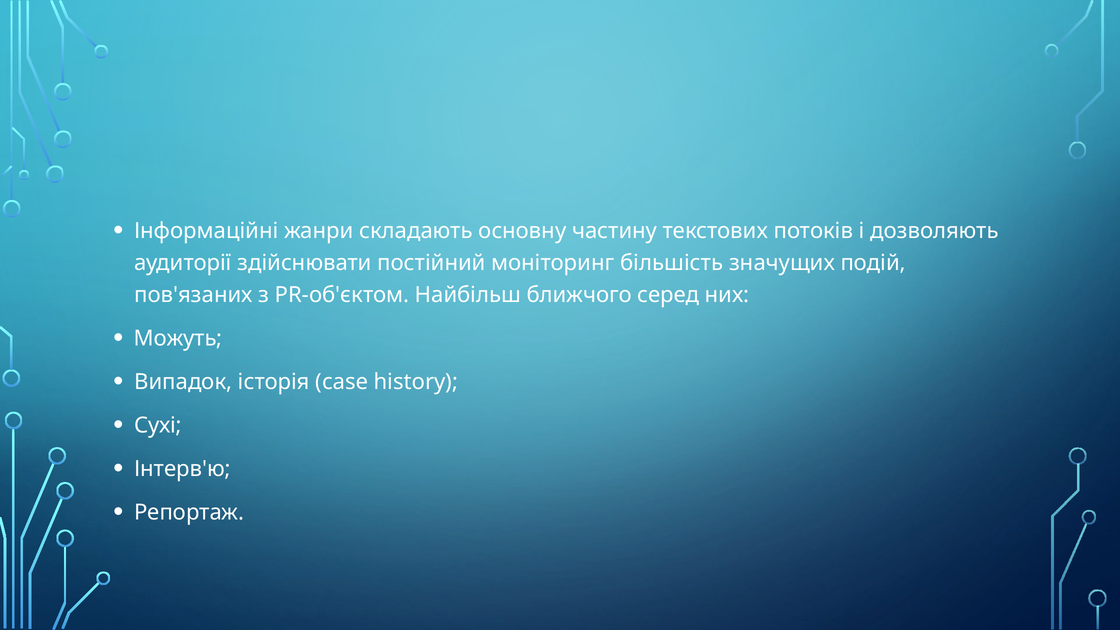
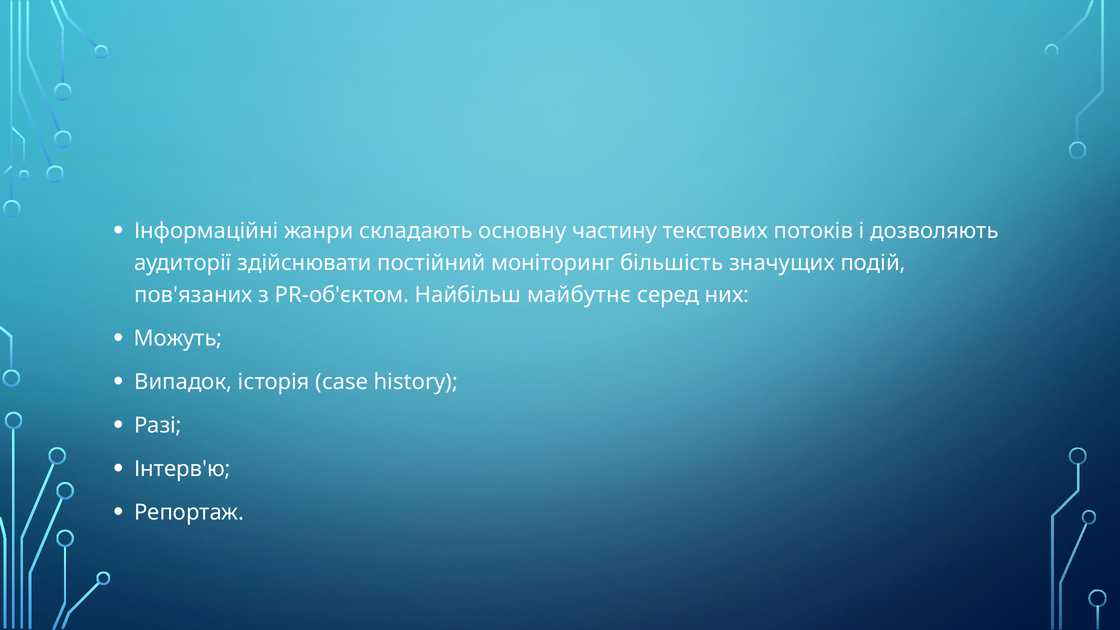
ближчого: ближчого -> майбутнє
Сухі: Сухі -> Разі
